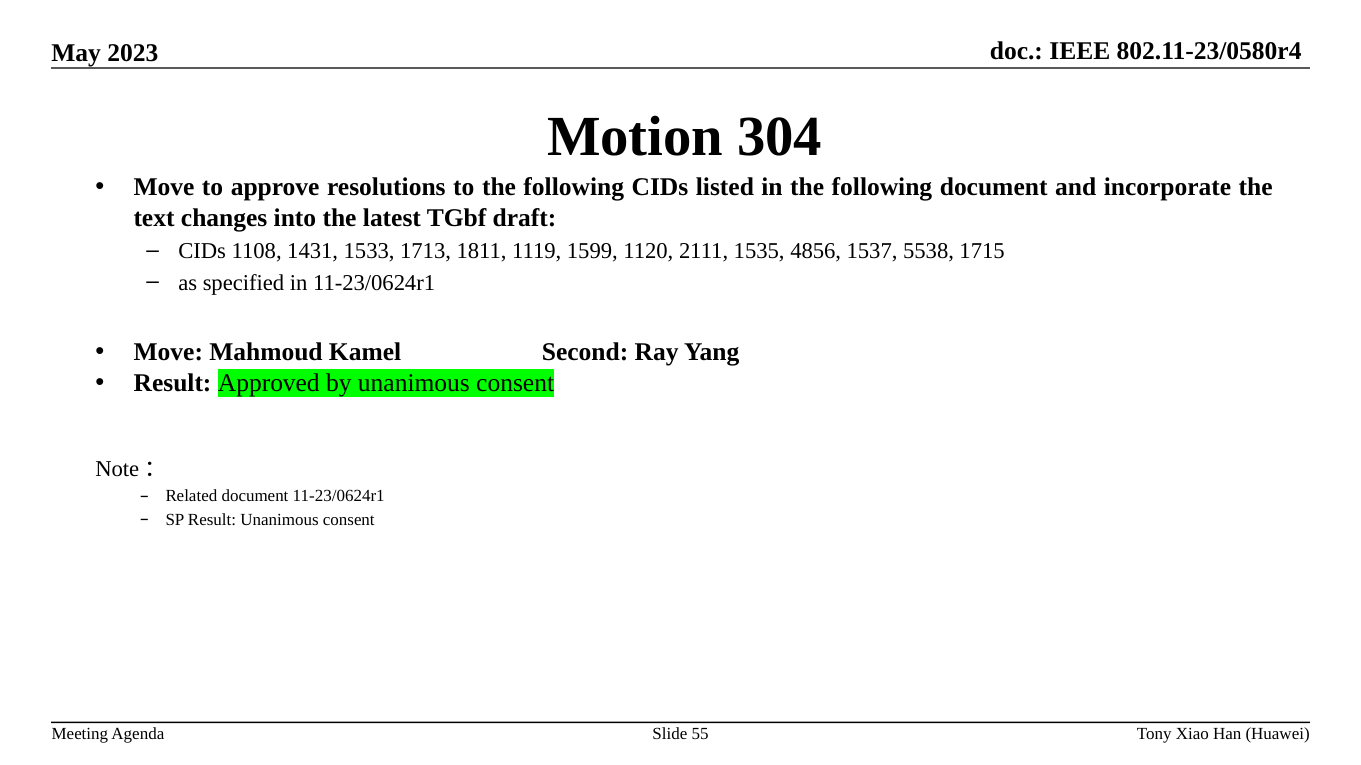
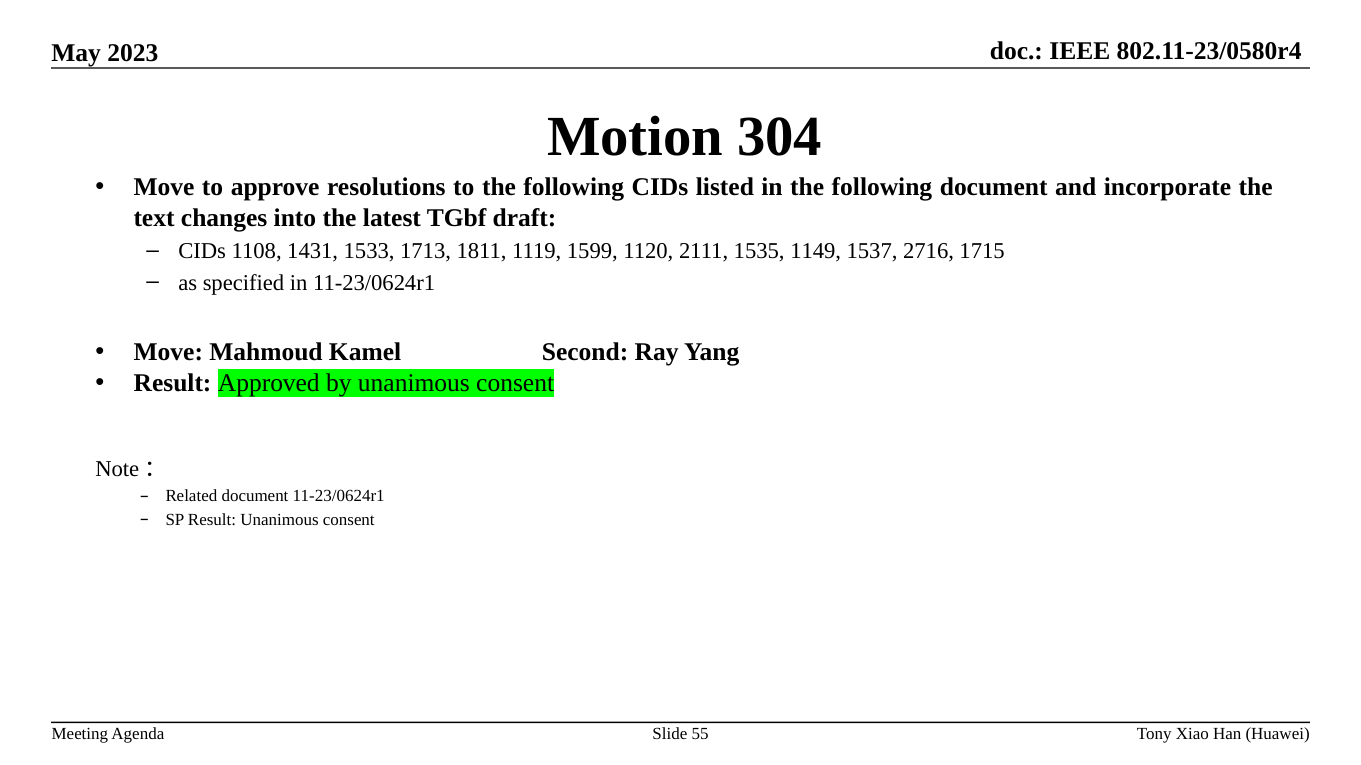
4856: 4856 -> 1149
5538: 5538 -> 2716
